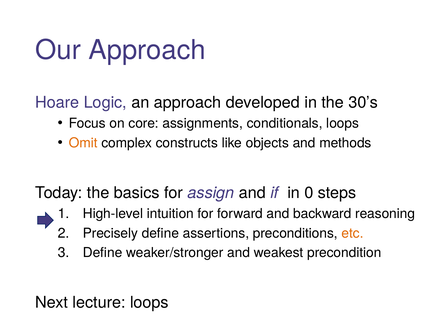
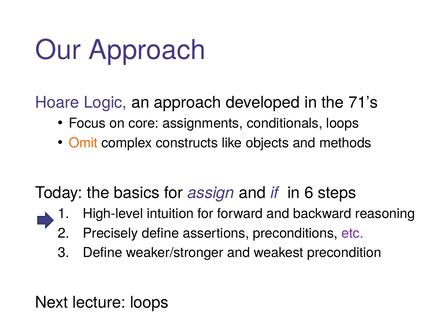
30’s: 30’s -> 71’s
0: 0 -> 6
etc colour: orange -> purple
